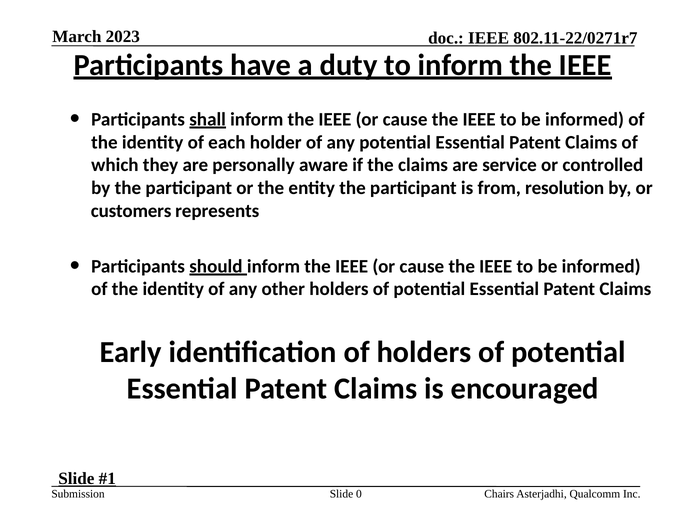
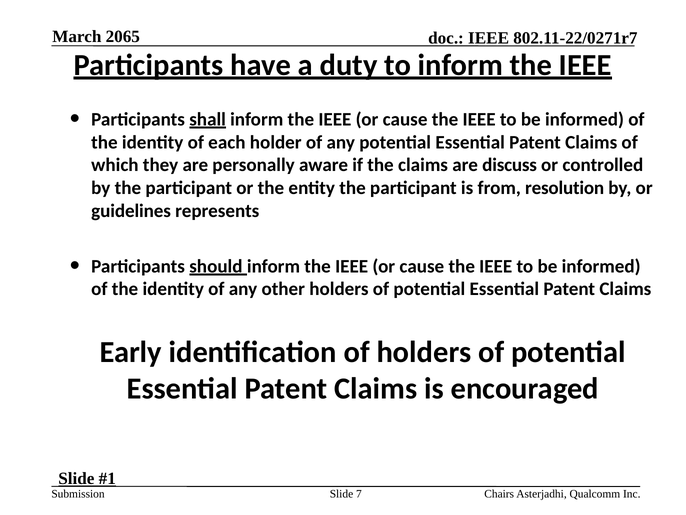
2023: 2023 -> 2065
service: service -> discuss
customers: customers -> guidelines
0: 0 -> 7
